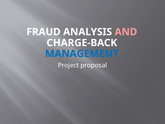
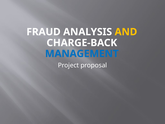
AND colour: pink -> yellow
